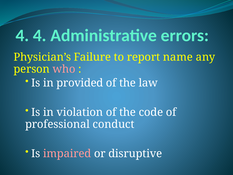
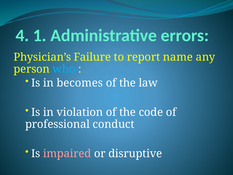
4 4: 4 -> 1
who colour: pink -> light blue
provided: provided -> becomes
